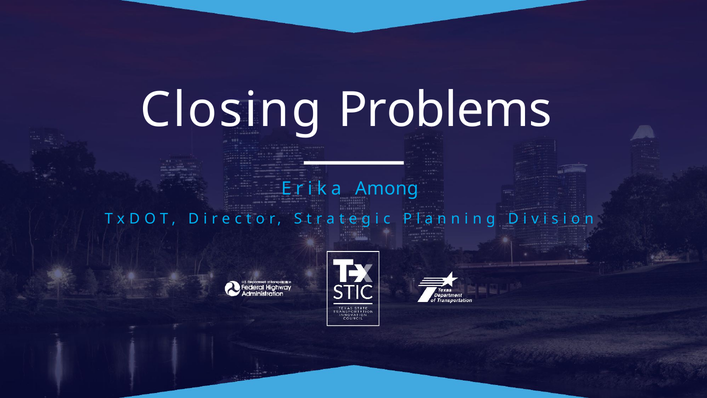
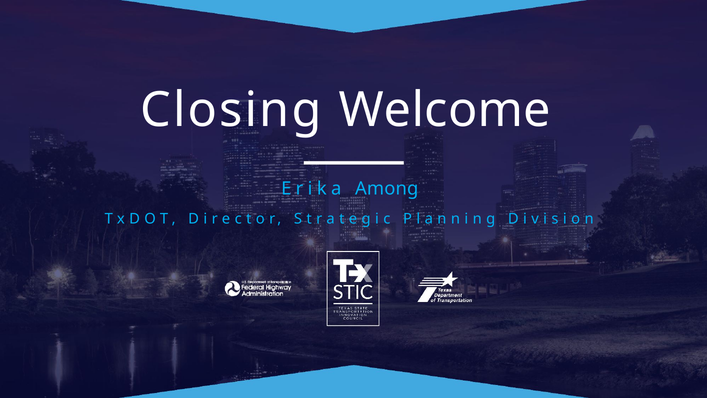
Problems: Problems -> Welcome
